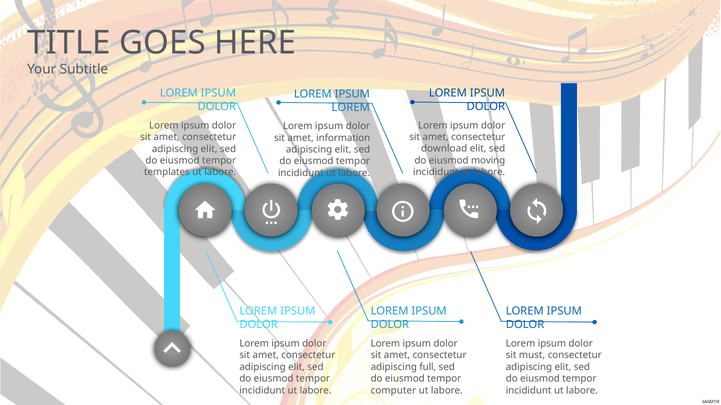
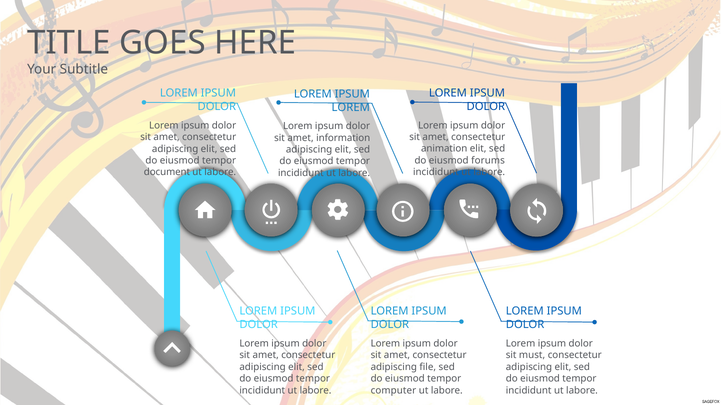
download: download -> animation
moving: moving -> forums
templates: templates -> document
full: full -> file
